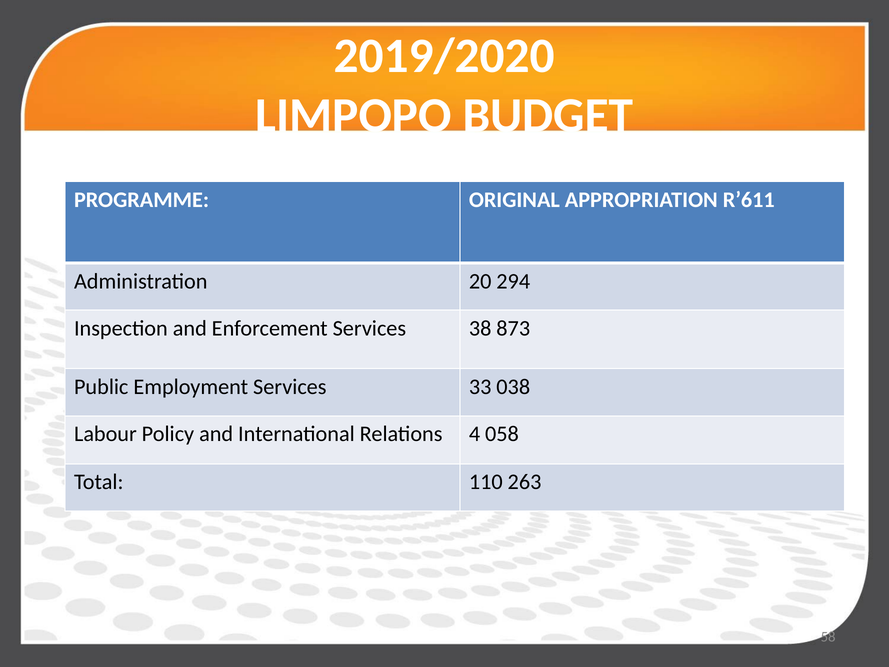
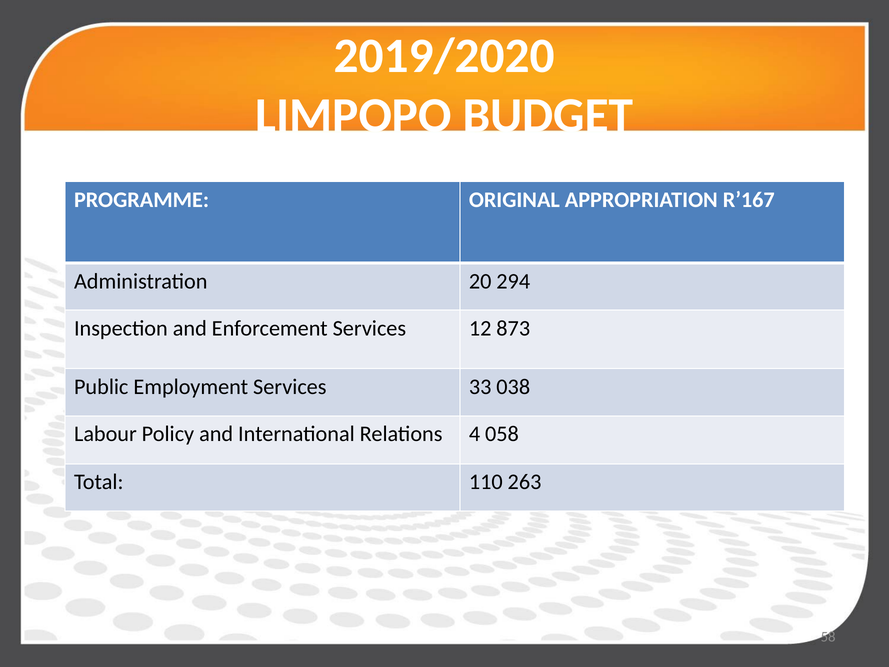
R’611: R’611 -> R’167
38: 38 -> 12
